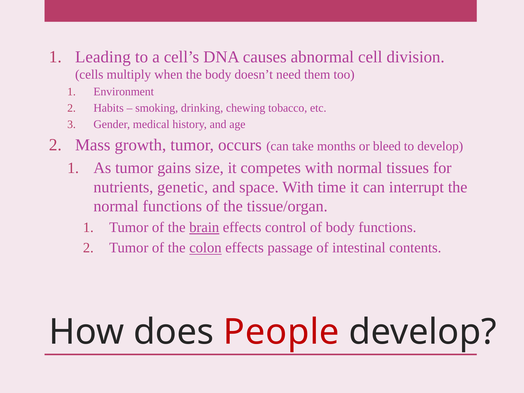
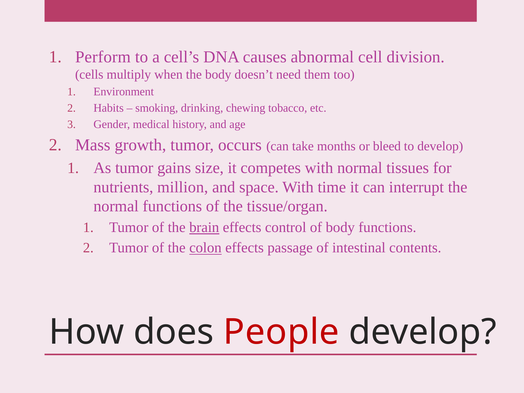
Leading: Leading -> Perform
genetic: genetic -> million
